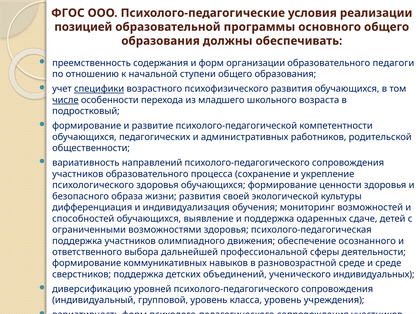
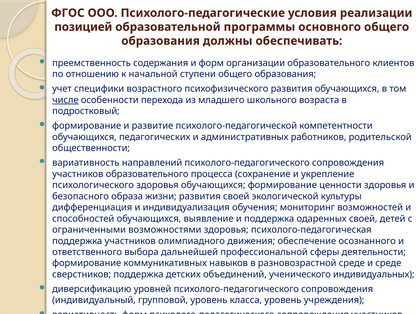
педагоги: педагоги -> клиентов
специфики underline: present -> none
одаренных сдаче: сдаче -> своей
